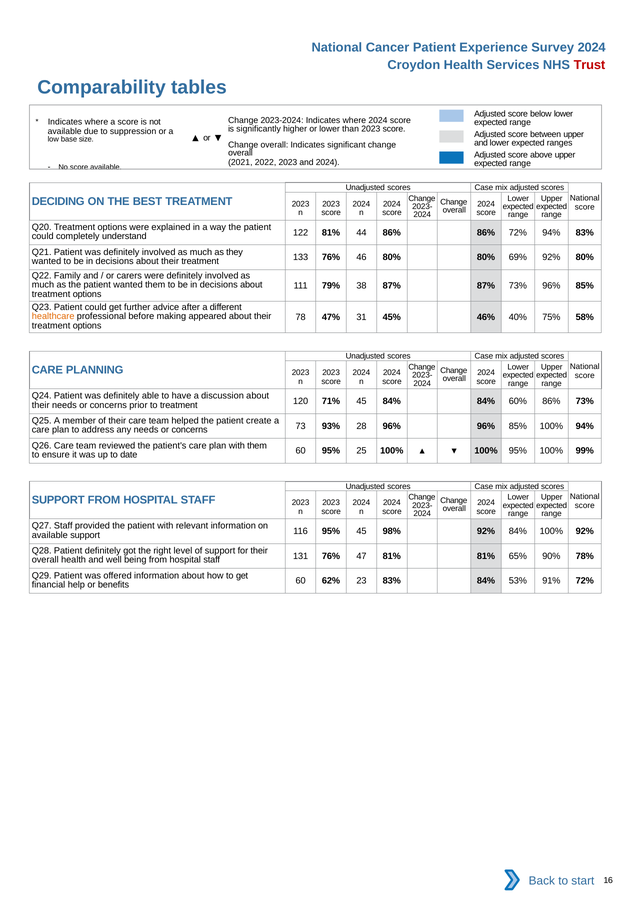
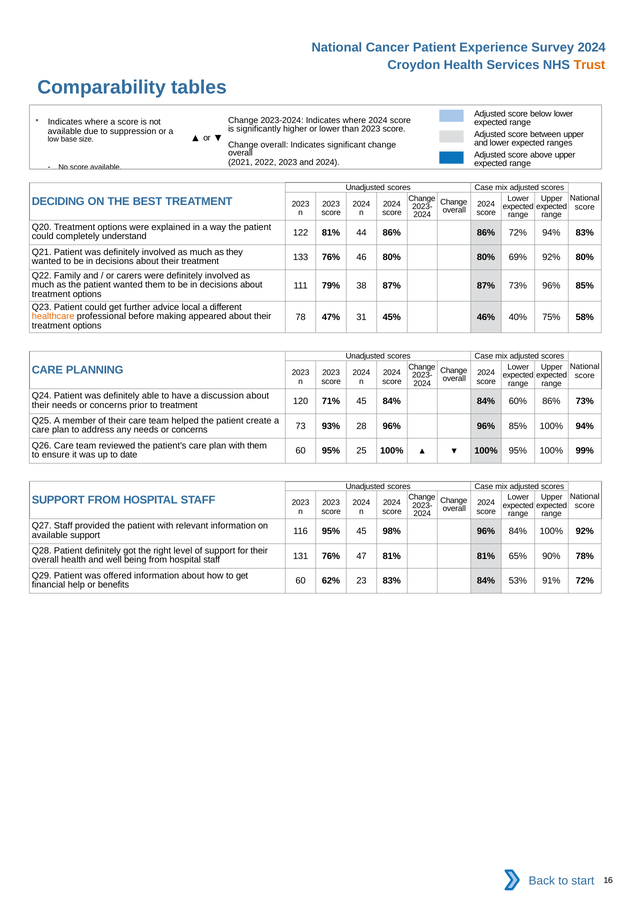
Trust colour: red -> orange
after: after -> local
98% 92%: 92% -> 96%
